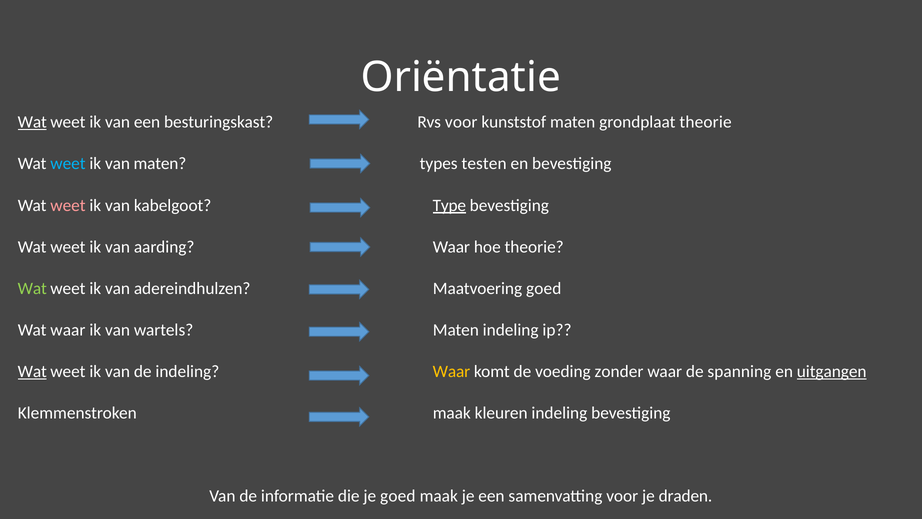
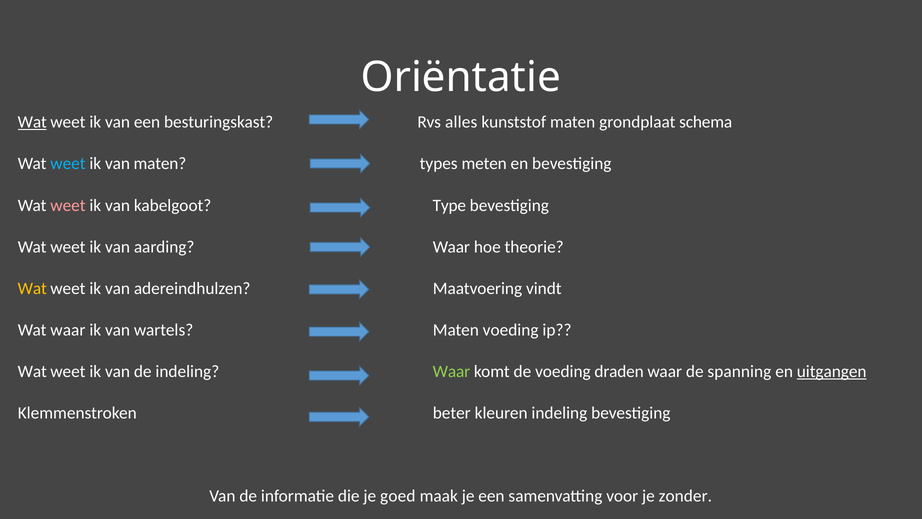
Rvs voor: voor -> alles
grondplaat theorie: theorie -> schema
testen: testen -> meten
Type underline: present -> none
Wat at (32, 288) colour: light green -> yellow
Maatvoering goed: goed -> vindt
Maten indeling: indeling -> voeding
Wat at (32, 371) underline: present -> none
Waar at (451, 371) colour: yellow -> light green
zonder: zonder -> draden
Klemmenstroken maak: maak -> beter
draden: draden -> zonder
